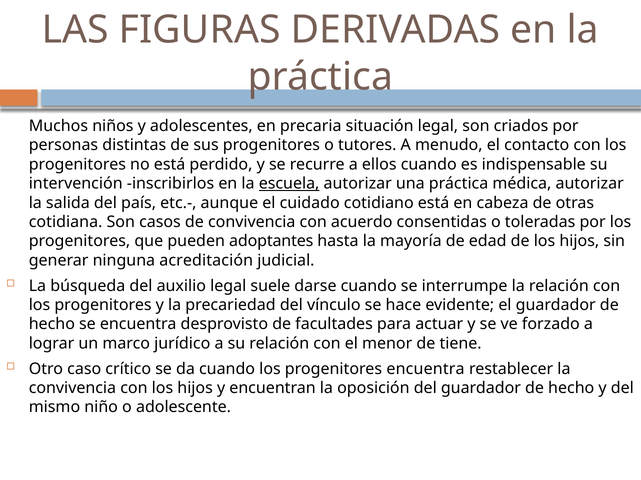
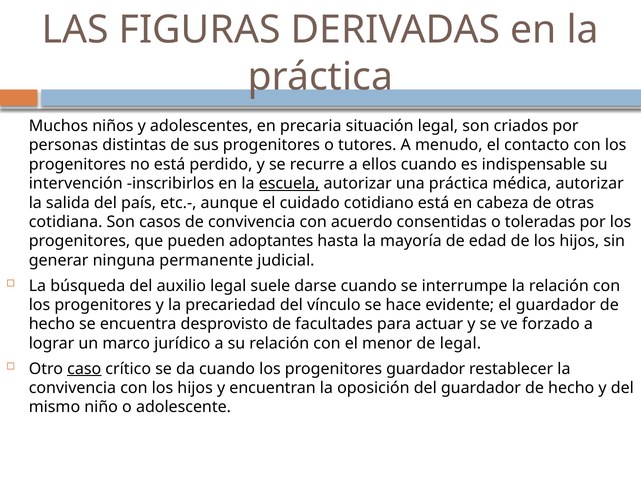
acreditación: acreditación -> permanente
de tiene: tiene -> legal
caso underline: none -> present
progenitores encuentra: encuentra -> guardador
